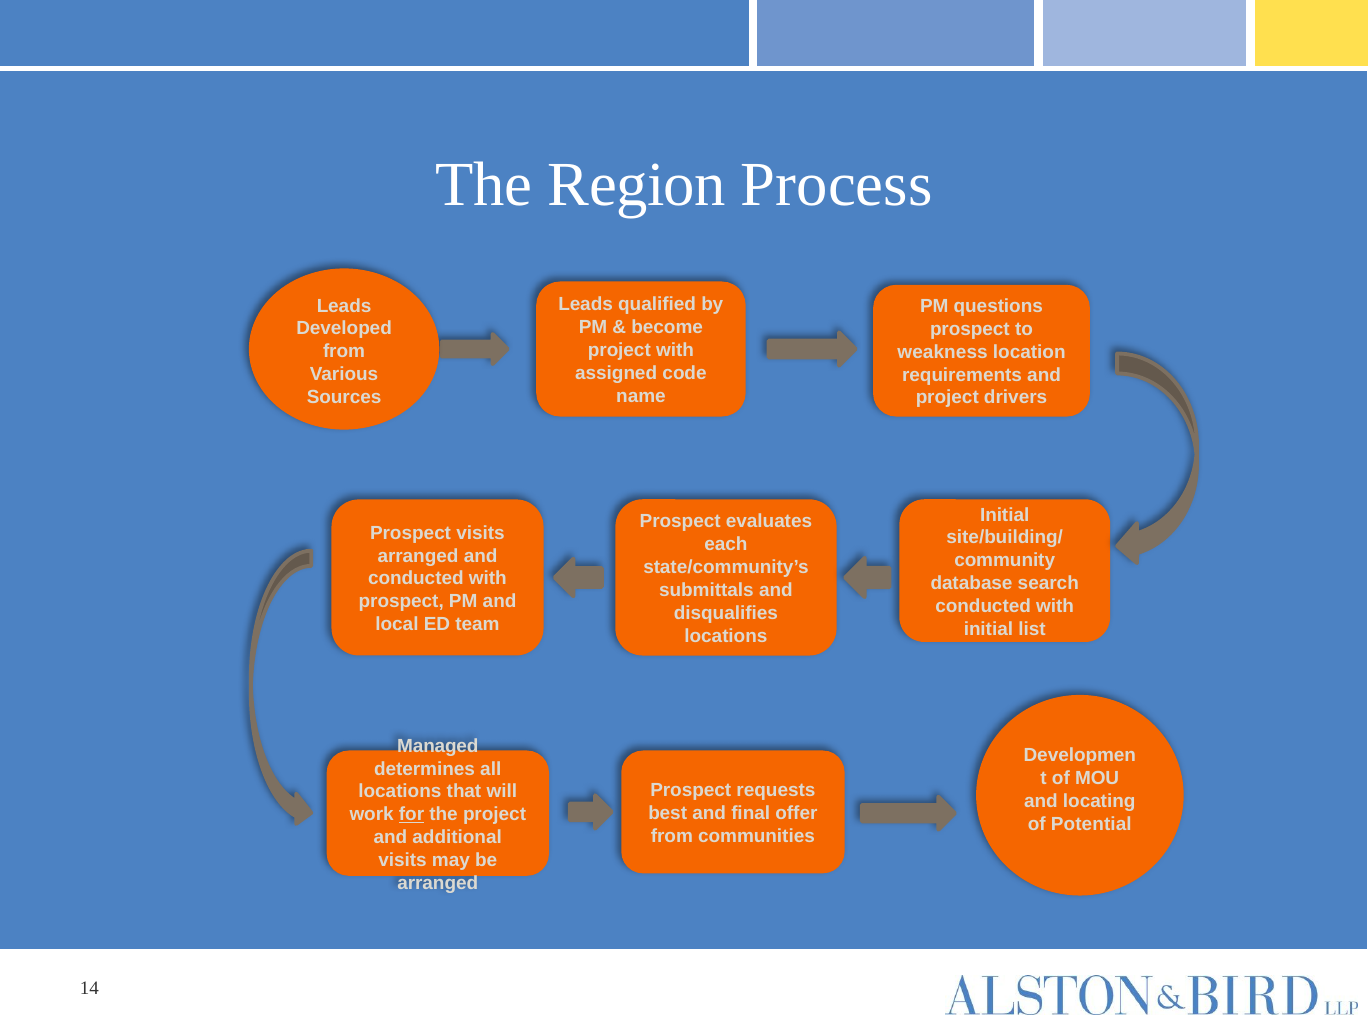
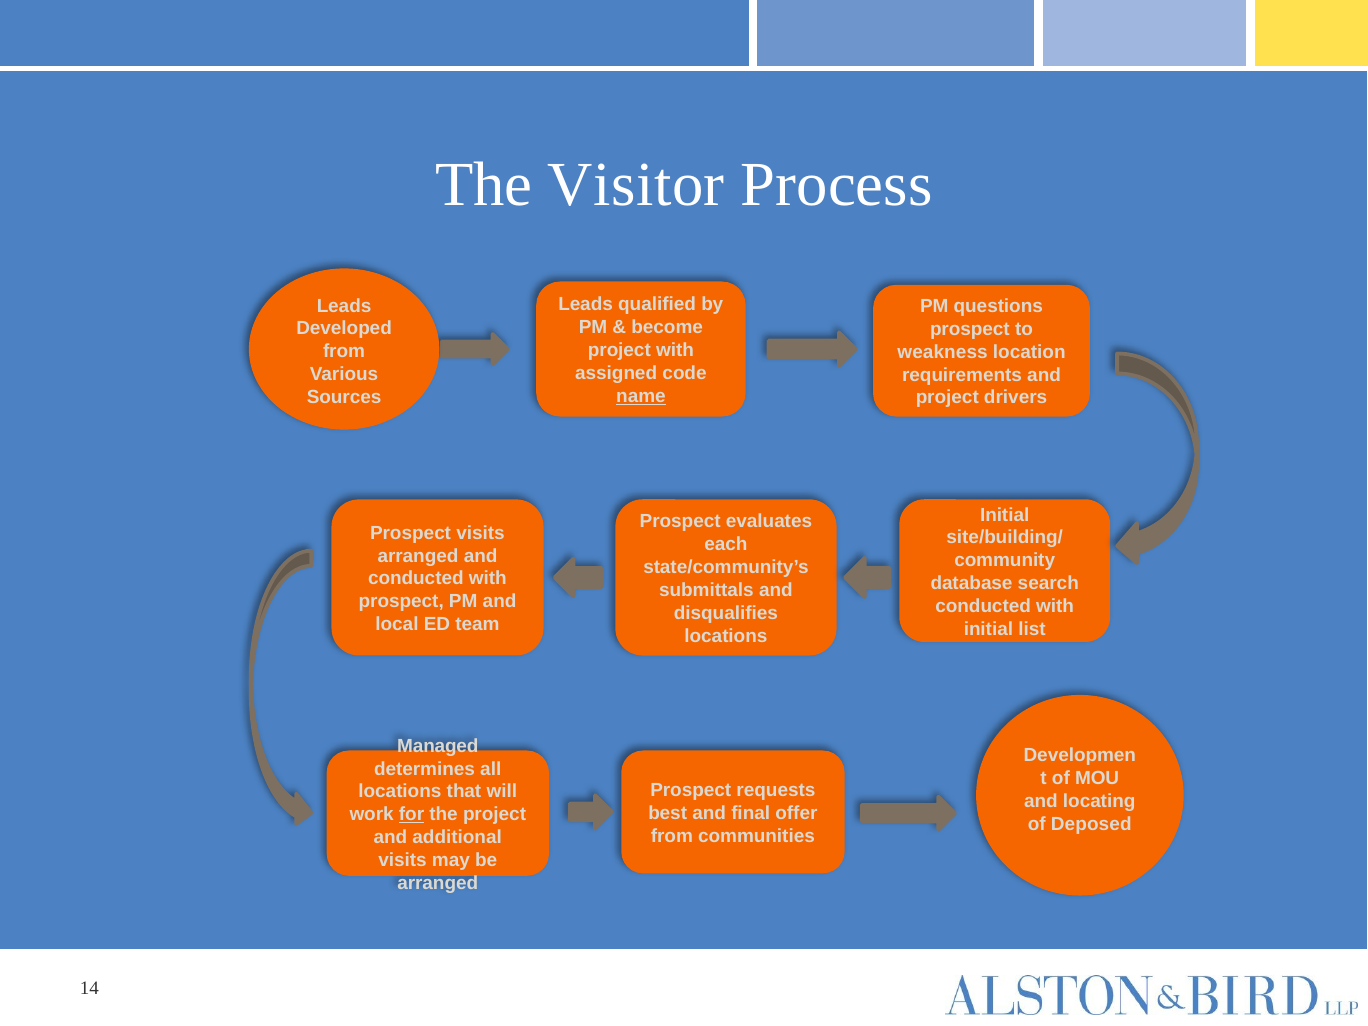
Region: Region -> Visitor
name underline: none -> present
Potential: Potential -> Deposed
